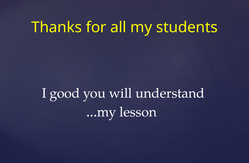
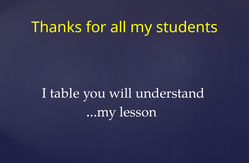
good: good -> table
